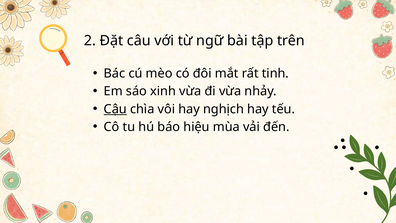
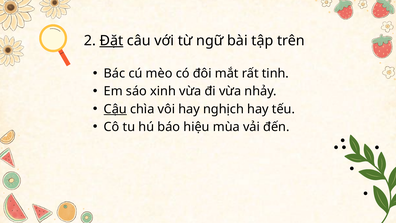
Đặt underline: none -> present
